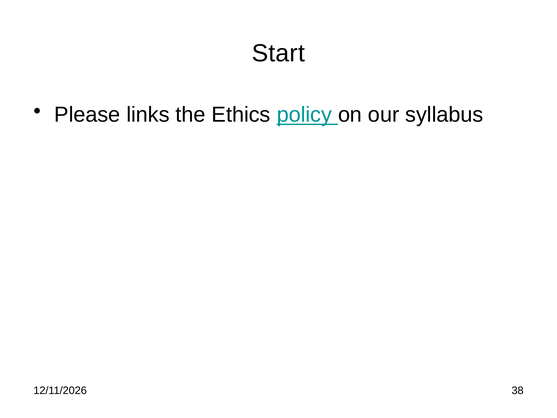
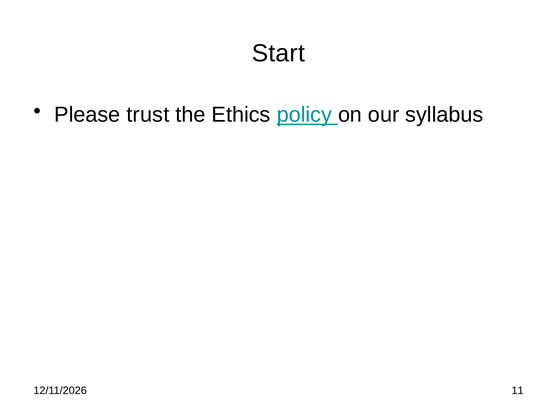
links: links -> trust
38: 38 -> 11
